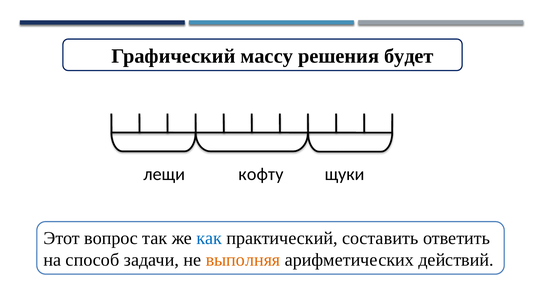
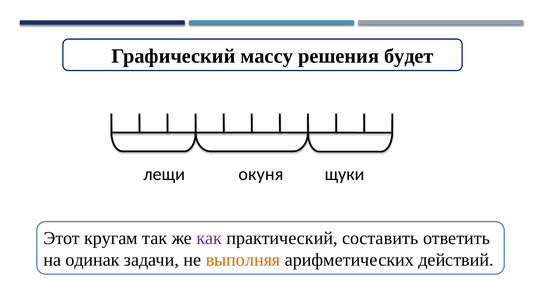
кофту: кофту -> окуня
вопрос: вопрос -> кругам
как colour: blue -> purple
способ: способ -> одинак
